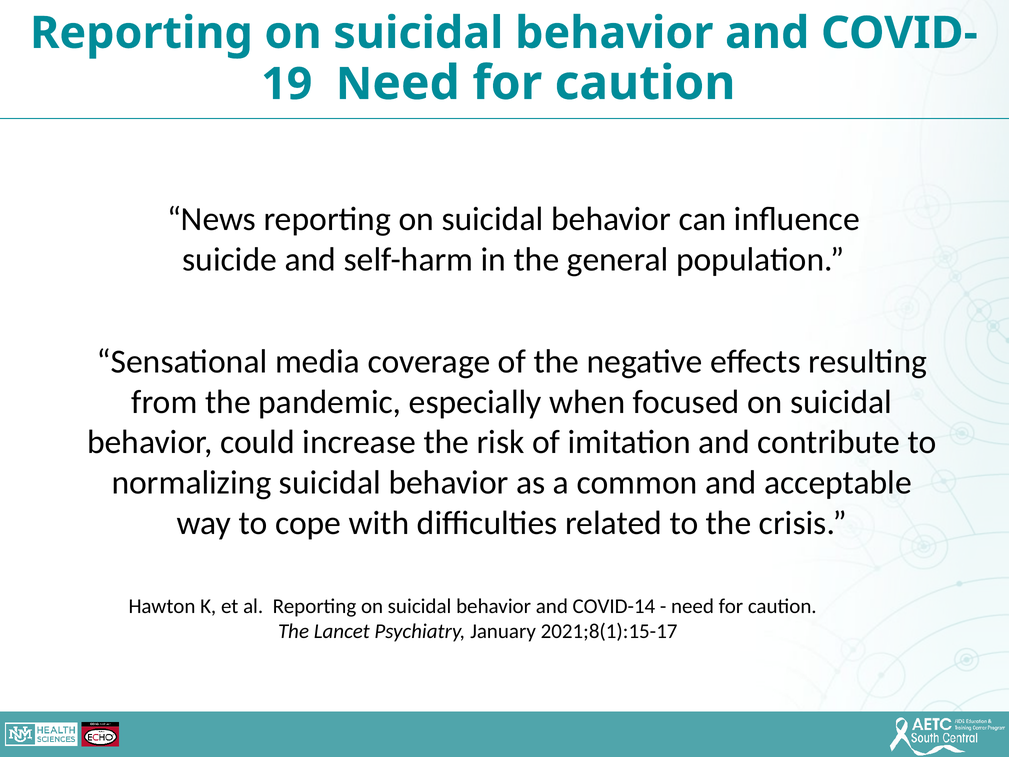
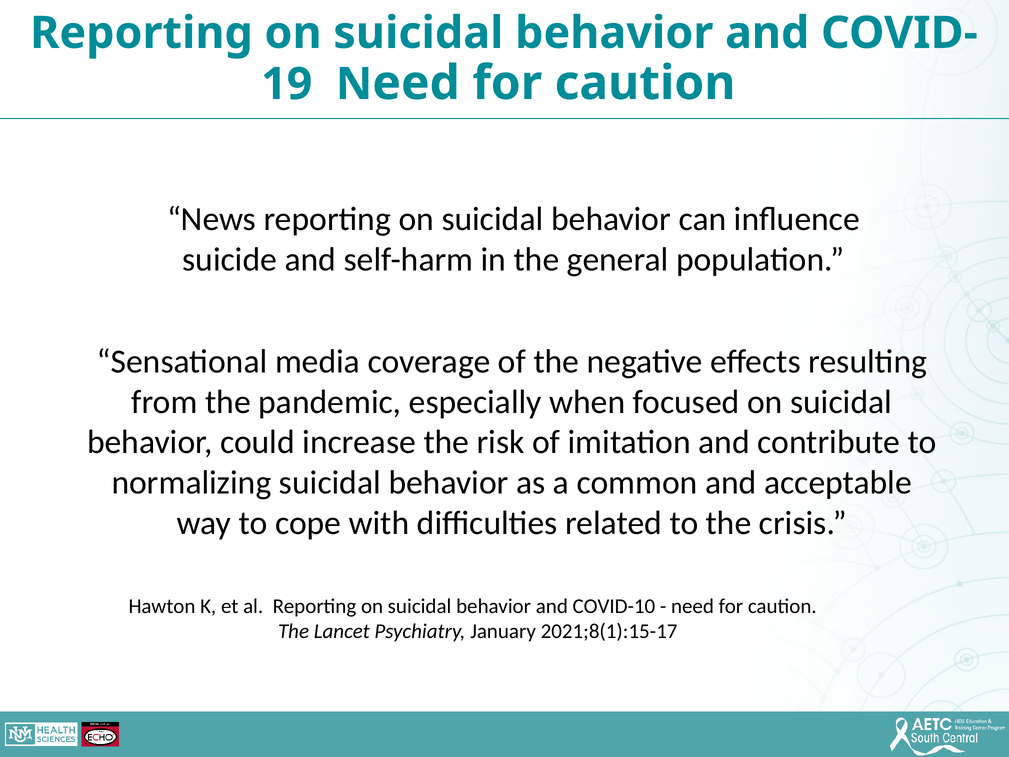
COVID-14: COVID-14 -> COVID-10
